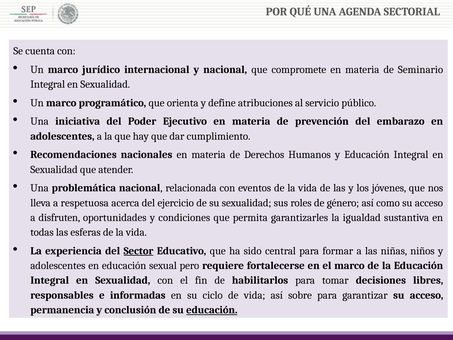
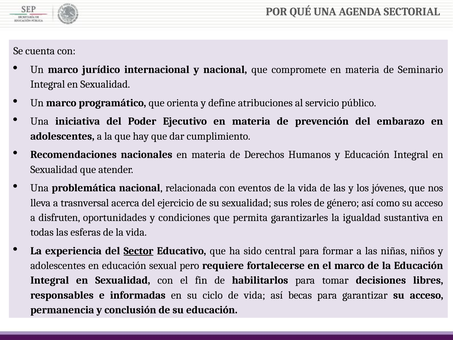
respetuosa: respetuosa -> trasnversal
sobre: sobre -> becas
educación at (212, 310) underline: present -> none
